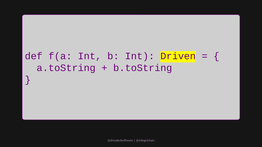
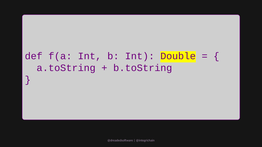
Driven: Driven -> Double
